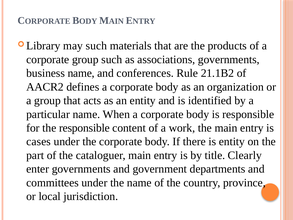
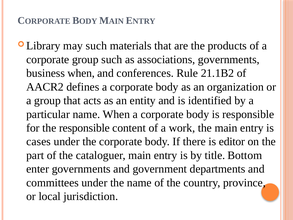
business name: name -> when
is entity: entity -> editor
Clearly: Clearly -> Bottom
